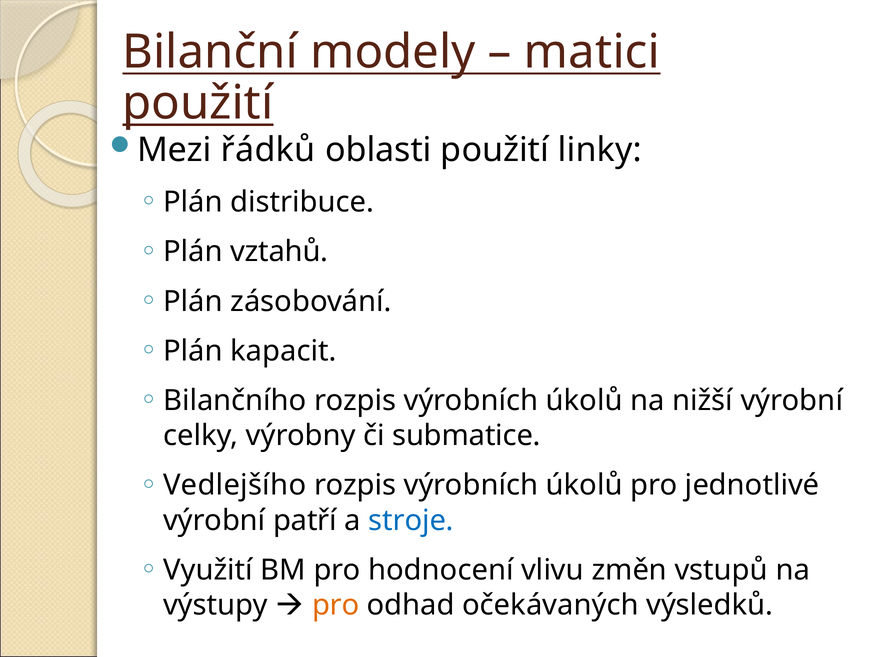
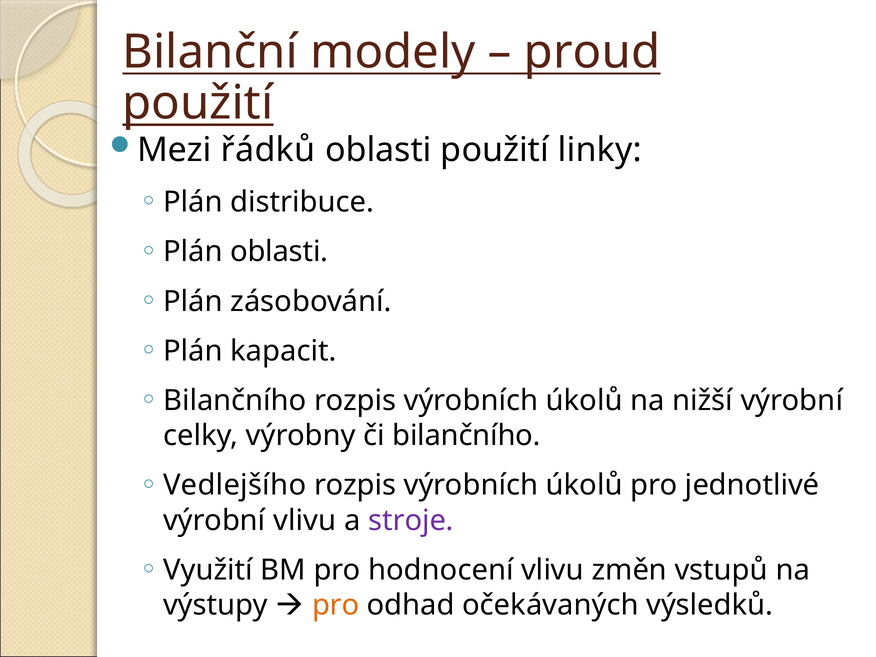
matici: matici -> proud
Plán vztahů: vztahů -> oblasti
či submatice: submatice -> bilančního
výrobní patří: patří -> vlivu
stroje colour: blue -> purple
